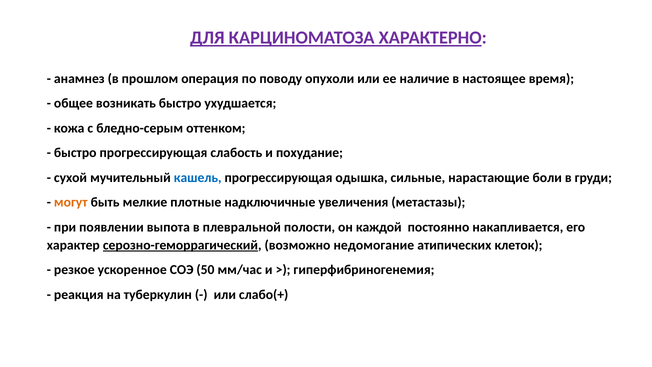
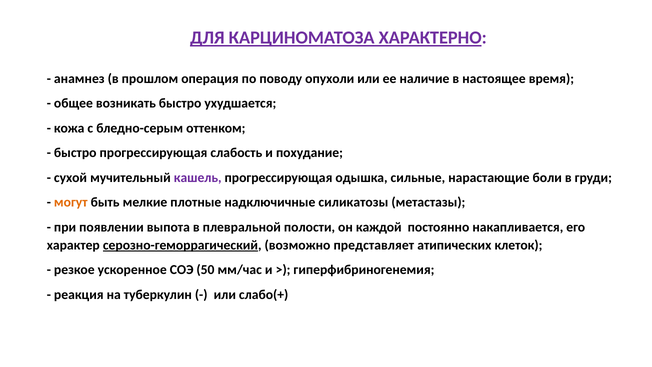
кашель colour: blue -> purple
увеличения: увеличения -> силикатозы
недомогание: недомогание -> представляет
